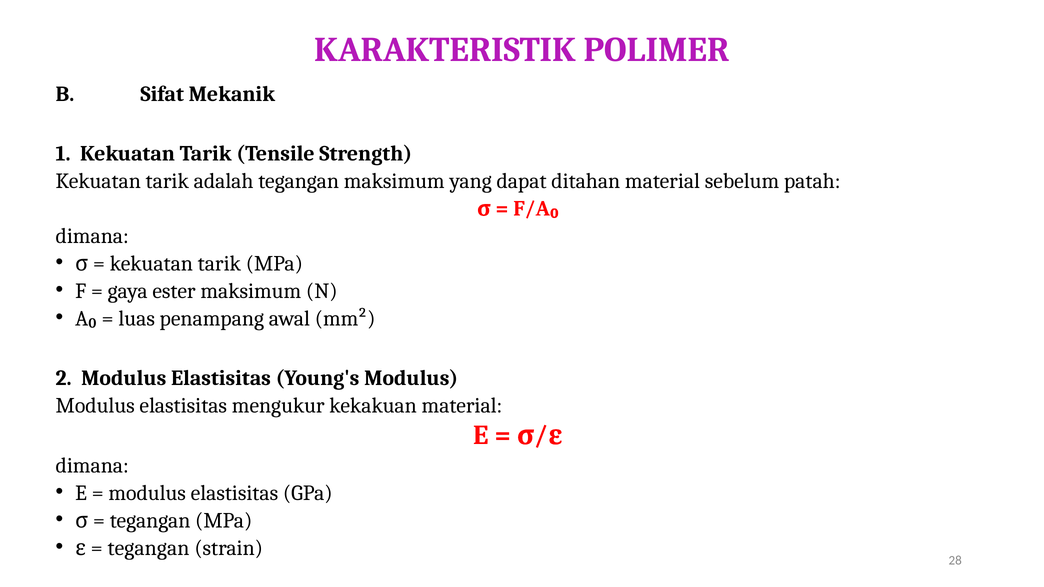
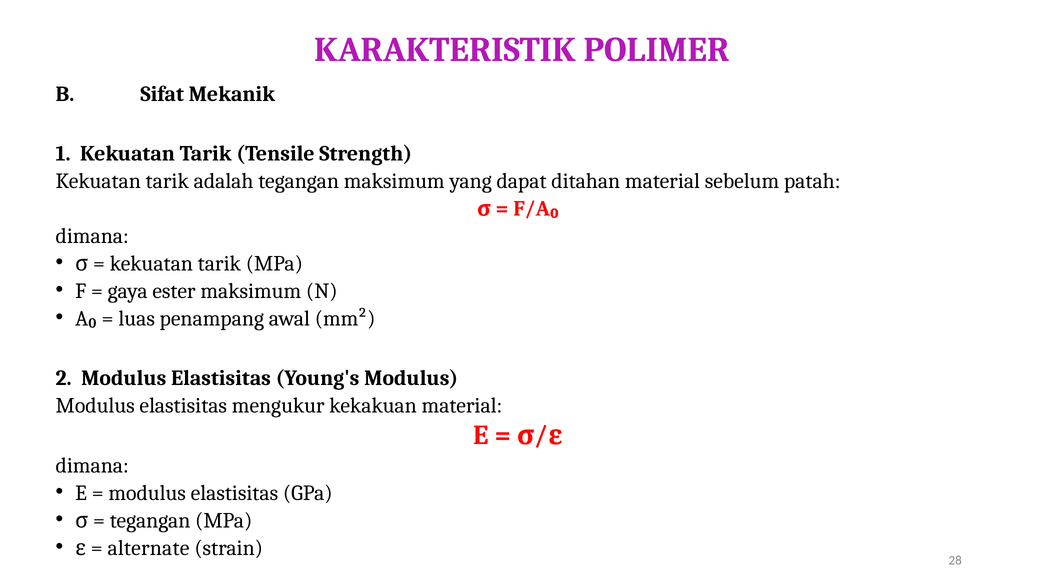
ε tegangan: tegangan -> alternate
